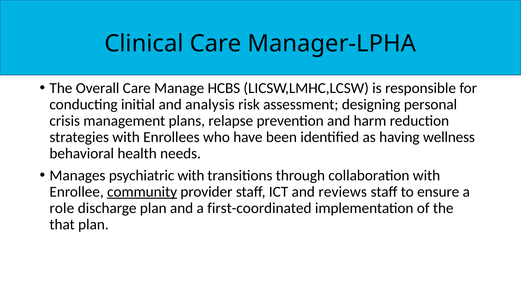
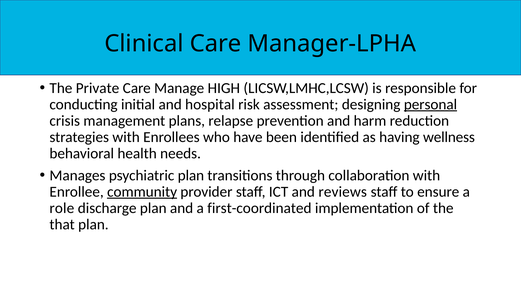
Overall: Overall -> Private
HCBS: HCBS -> HIGH
analysis: analysis -> hospital
personal underline: none -> present
psychiatric with: with -> plan
